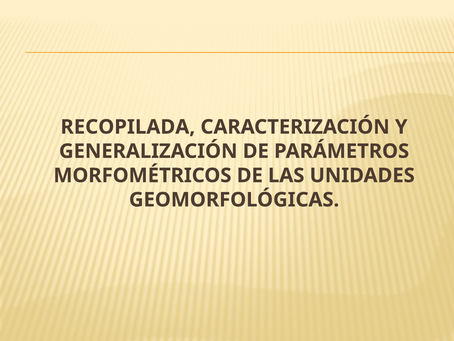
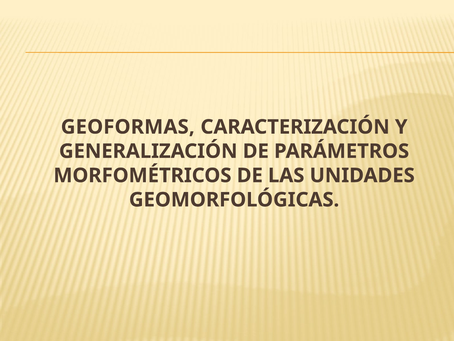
RECOPILADA: RECOPILADA -> GEOFORMAS
